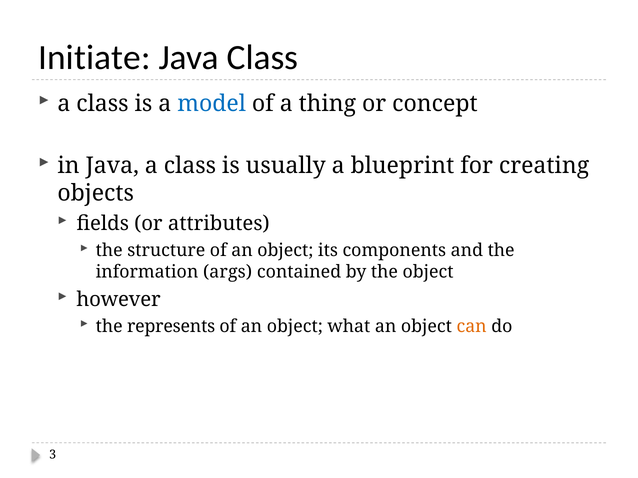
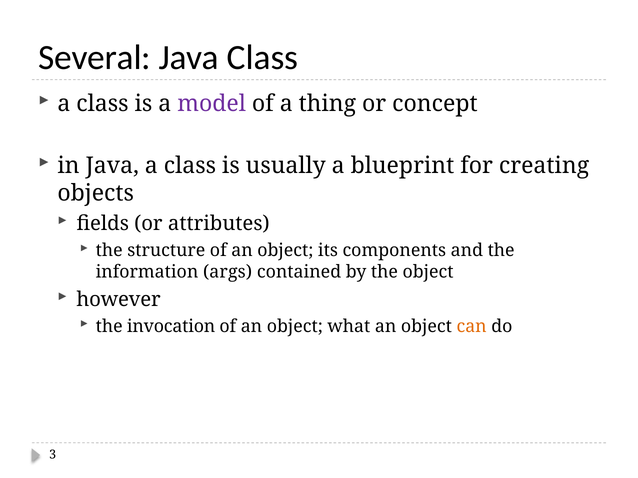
Initiate: Initiate -> Several
model colour: blue -> purple
represents: represents -> invocation
